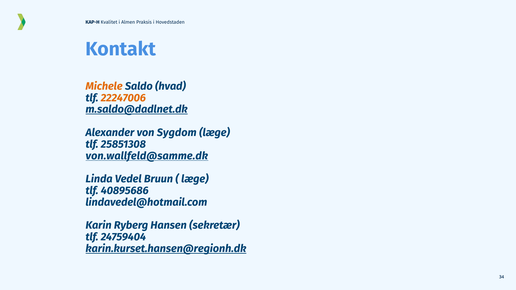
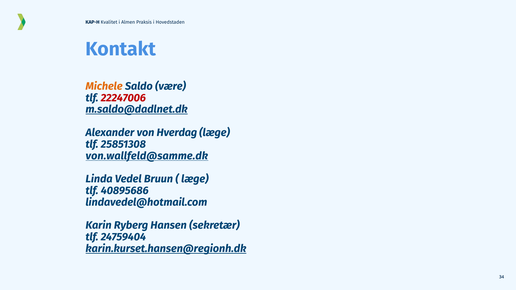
hvad: hvad -> være
22247006 colour: orange -> red
Sygdom: Sygdom -> Hverdag
